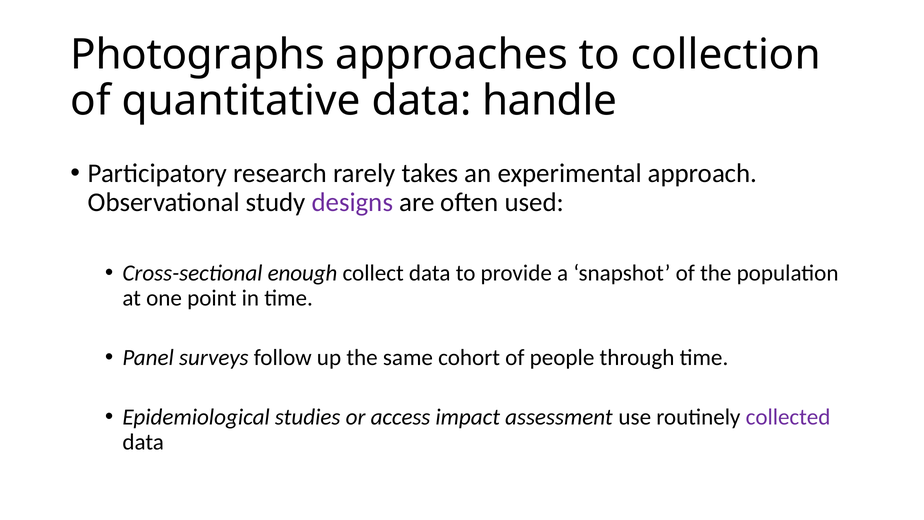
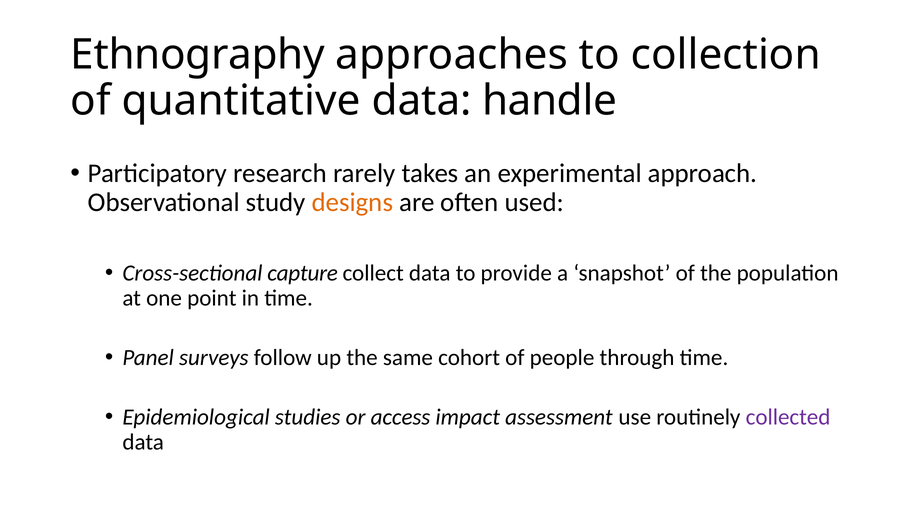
Photographs: Photographs -> Ethnography
designs colour: purple -> orange
enough: enough -> capture
